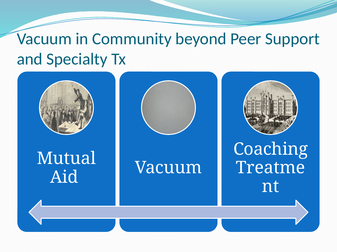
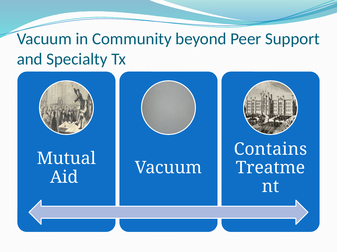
Coaching: Coaching -> Contains
